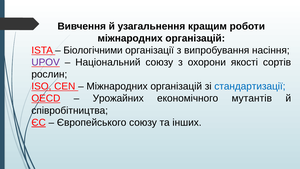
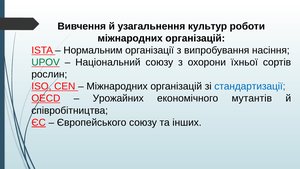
кращим: кращим -> культур
Біологічними: Біологічними -> Нормальним
UPOV colour: purple -> green
якості: якості -> їхньої
